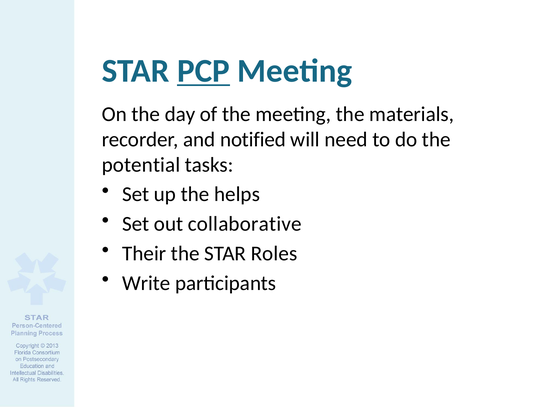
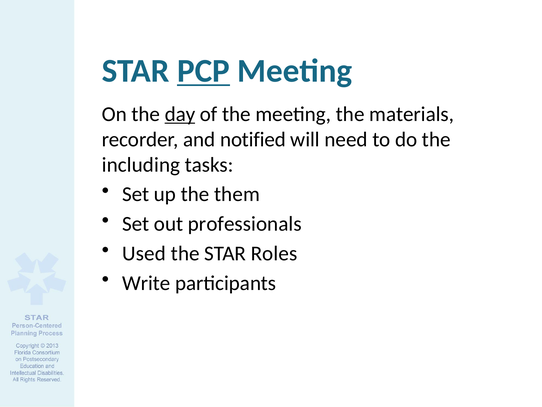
day underline: none -> present
potential: potential -> including
helps: helps -> them
collaborative: collaborative -> professionals
Their: Their -> Used
